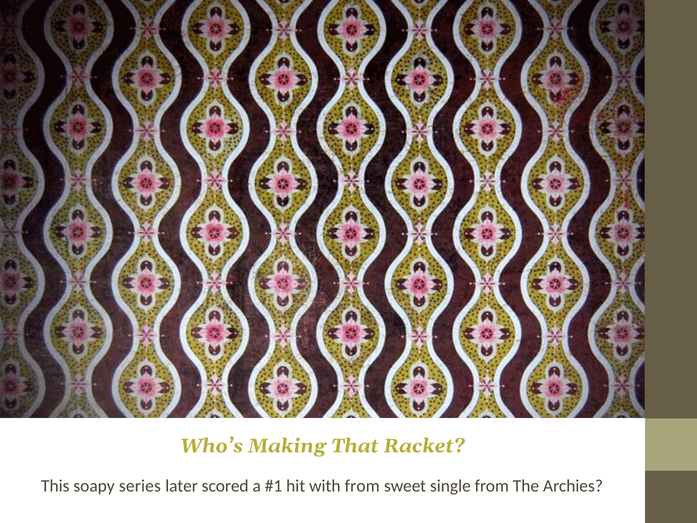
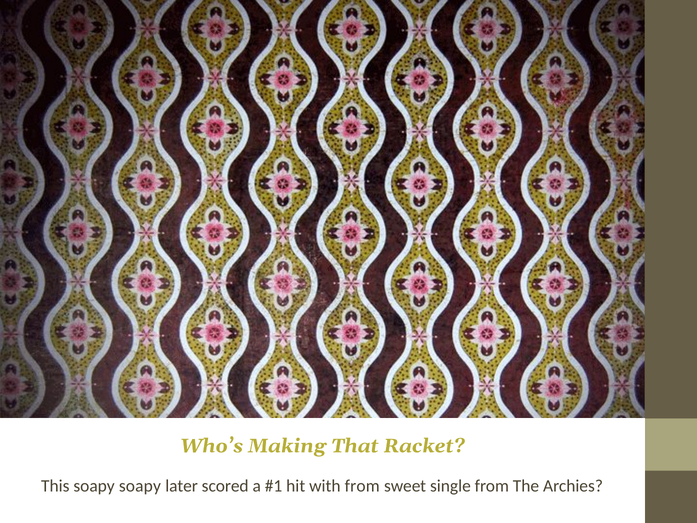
soapy series: series -> soapy
